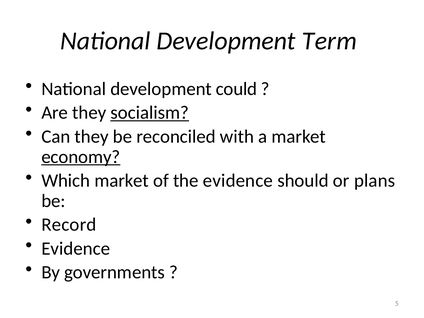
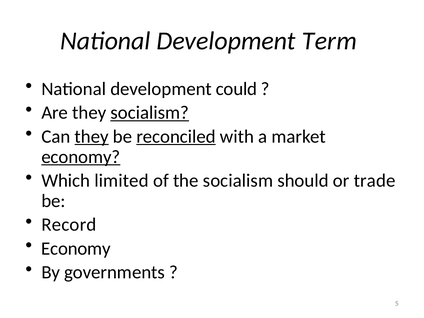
they at (92, 136) underline: none -> present
reconciled underline: none -> present
Which market: market -> limited
the evidence: evidence -> socialism
plans: plans -> trade
Evidence at (76, 248): Evidence -> Economy
